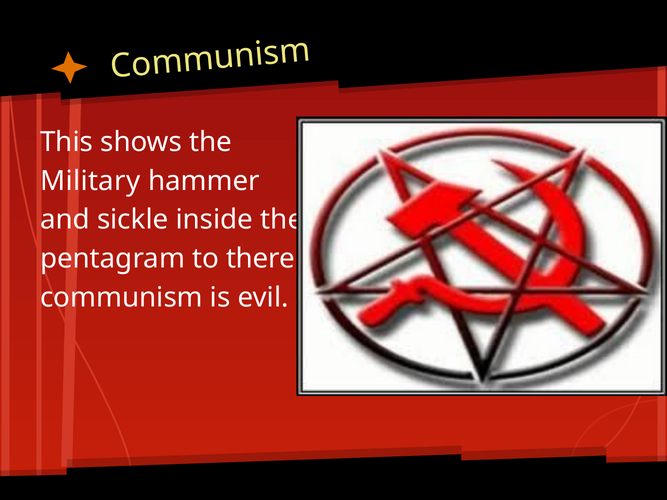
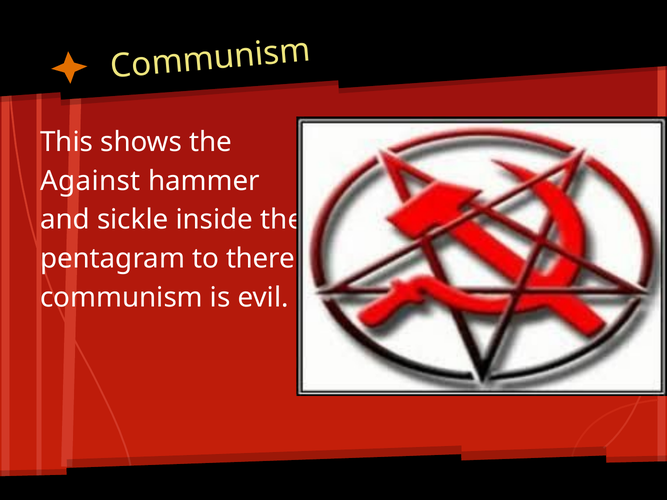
Military: Military -> Against
